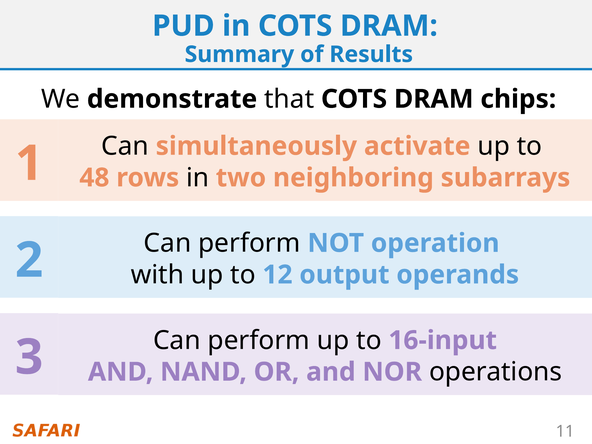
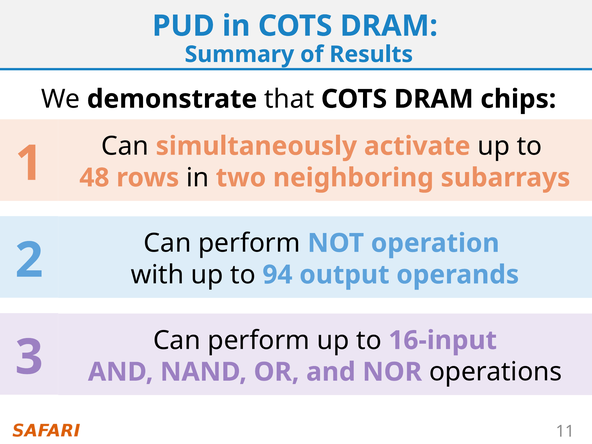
12: 12 -> 94
